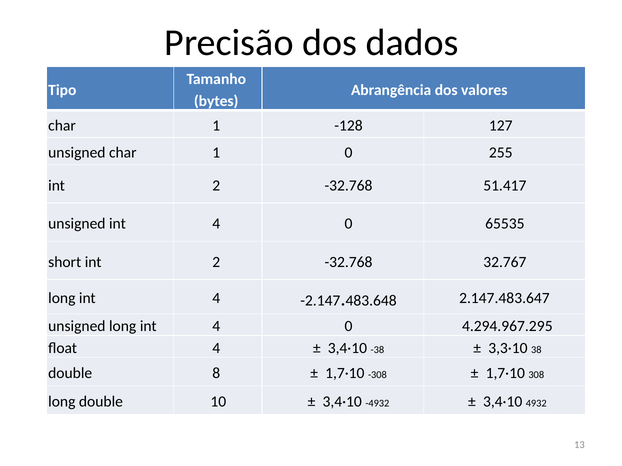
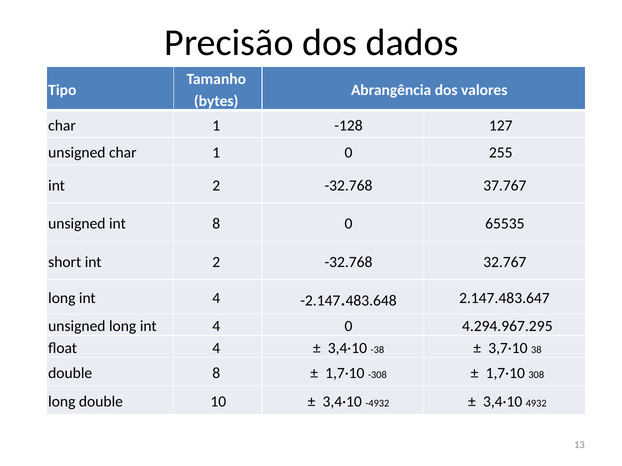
51.417: 51.417 -> 37.767
unsigned int 4: 4 -> 8
3,3·10: 3,3·10 -> 3,7·10
